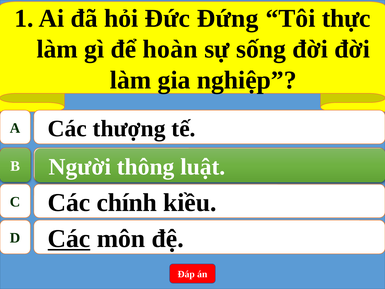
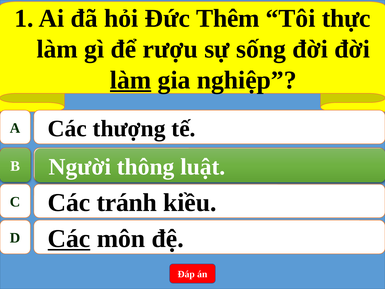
Đứng: Đứng -> Thêm
hoàn: hoàn -> rượu
làm at (131, 80) underline: none -> present
chính: chính -> tránh
